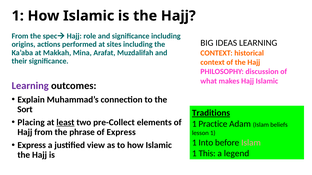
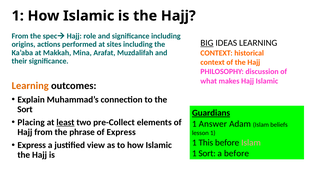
BIG underline: none -> present
Learning at (30, 86) colour: purple -> orange
Traditions: Traditions -> Guardians
Practice: Practice -> Answer
Into: Into -> This
1 This: This -> Sort
a legend: legend -> before
